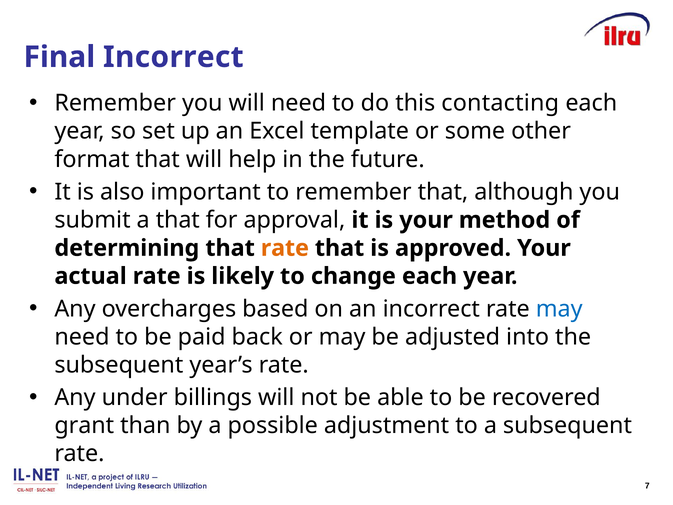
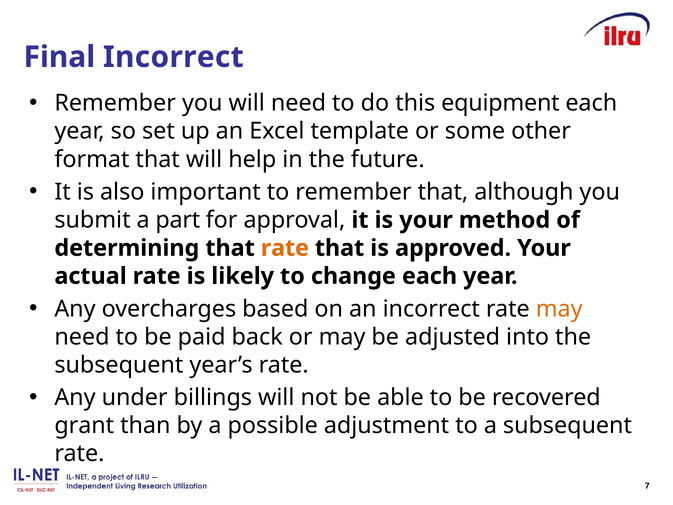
contacting: contacting -> equipment
a that: that -> part
may at (559, 309) colour: blue -> orange
